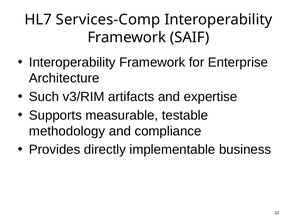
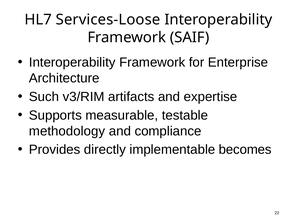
Services-Comp: Services-Comp -> Services-Loose
business: business -> becomes
